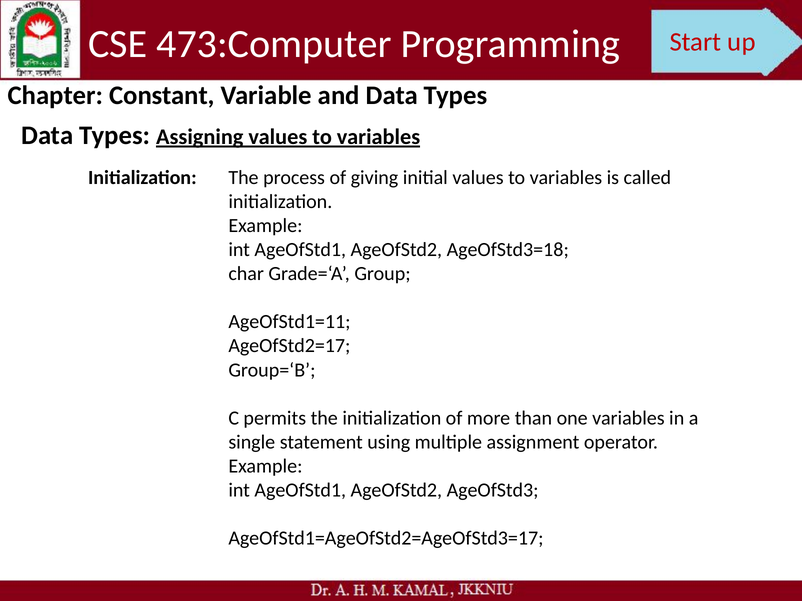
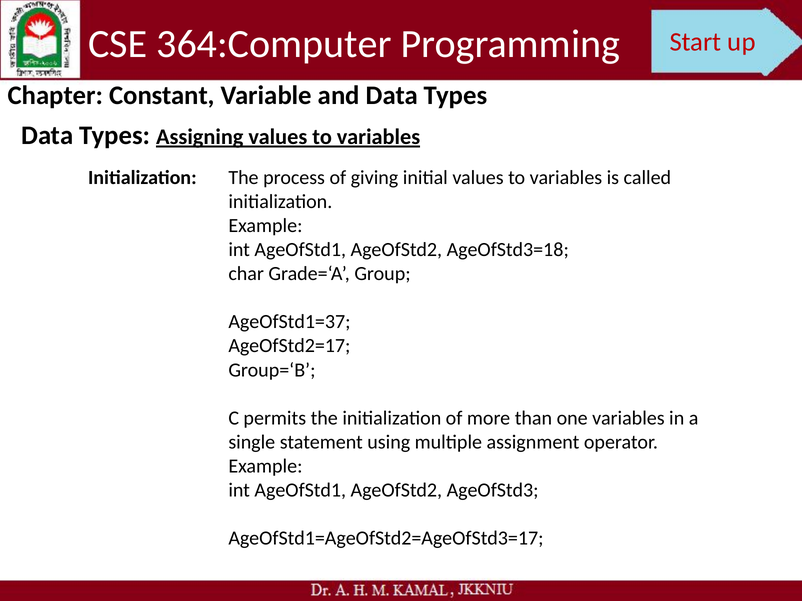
473:Computer: 473:Computer -> 364:Computer
AgeOfStd1=11: AgeOfStd1=11 -> AgeOfStd1=37
